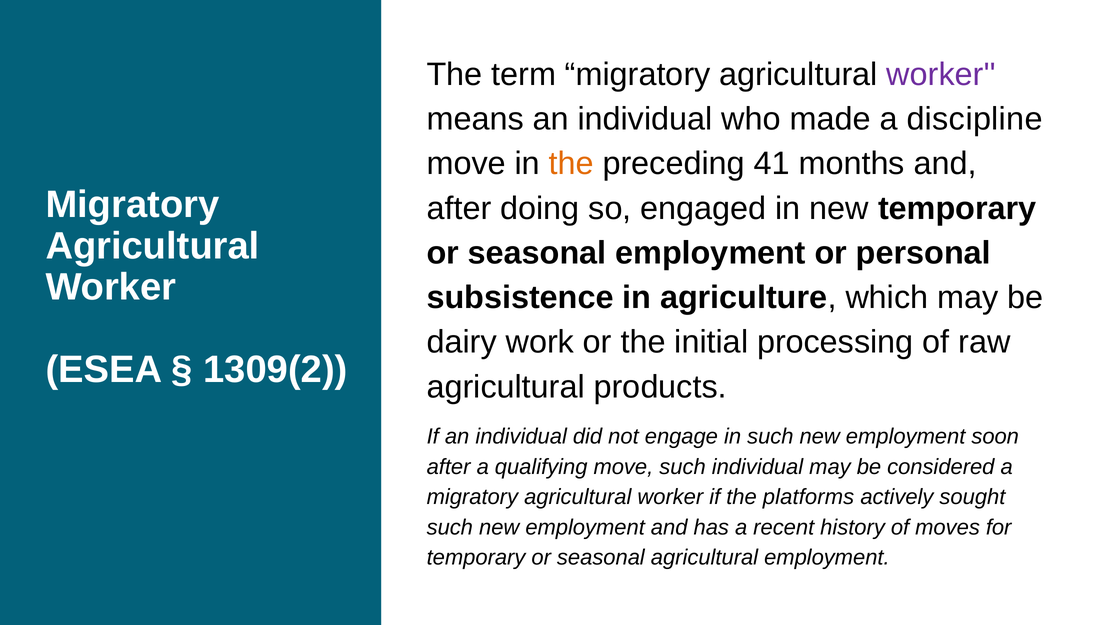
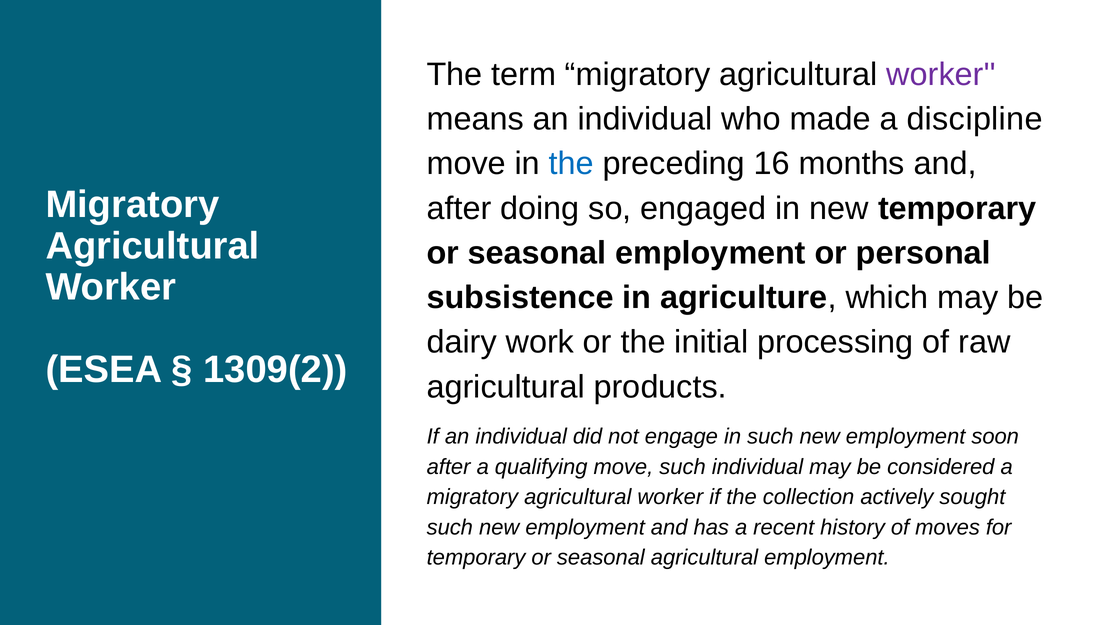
the at (571, 164) colour: orange -> blue
41: 41 -> 16
platforms: platforms -> collection
